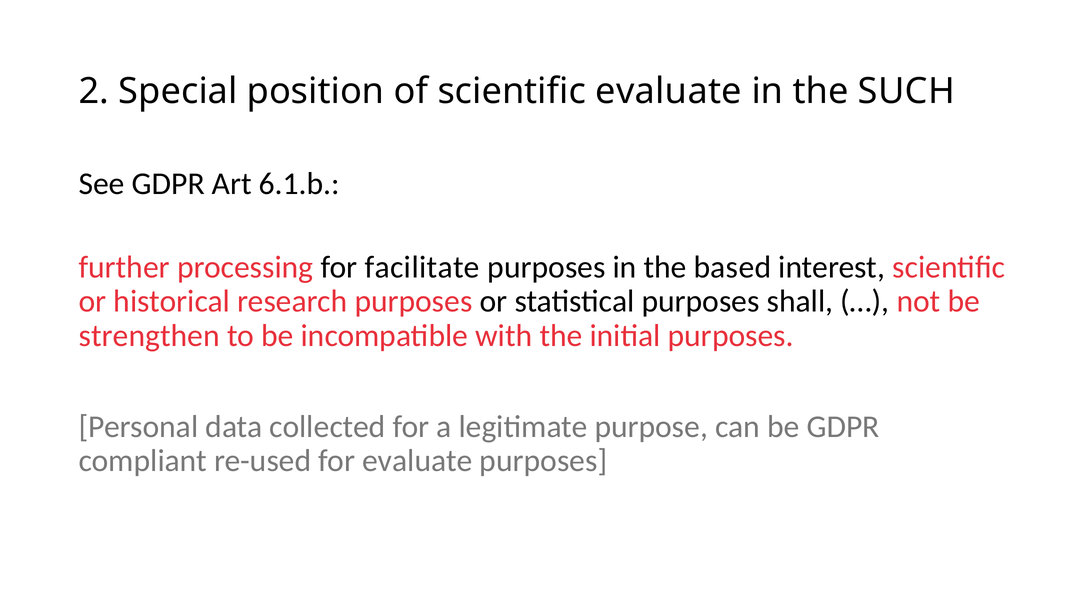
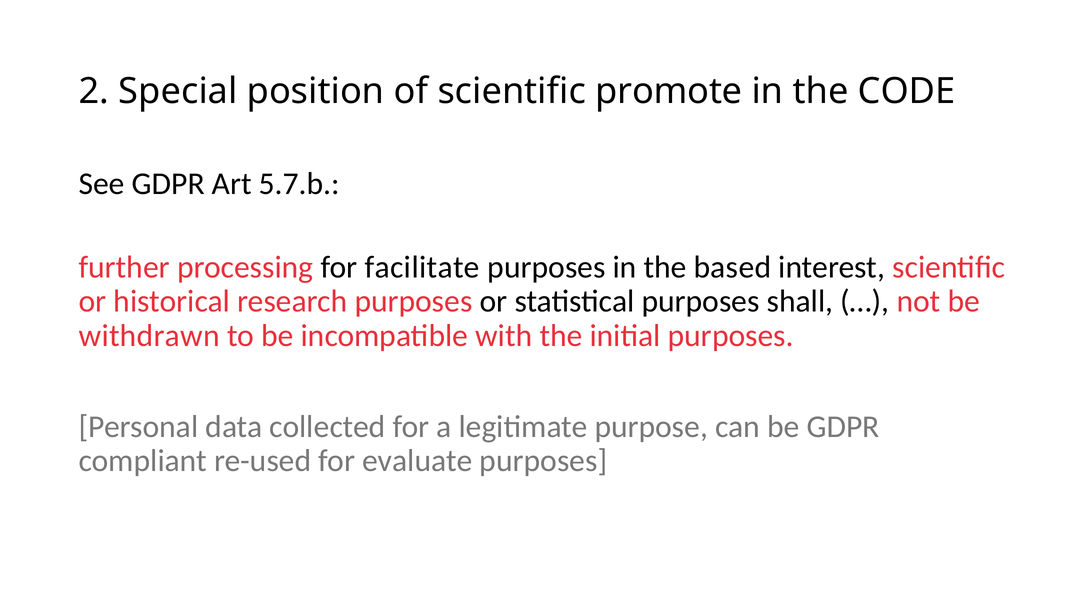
scientific evaluate: evaluate -> promote
SUCH: SUCH -> CODE
6.1.b: 6.1.b -> 5.7.b
strengthen: strengthen -> withdrawn
